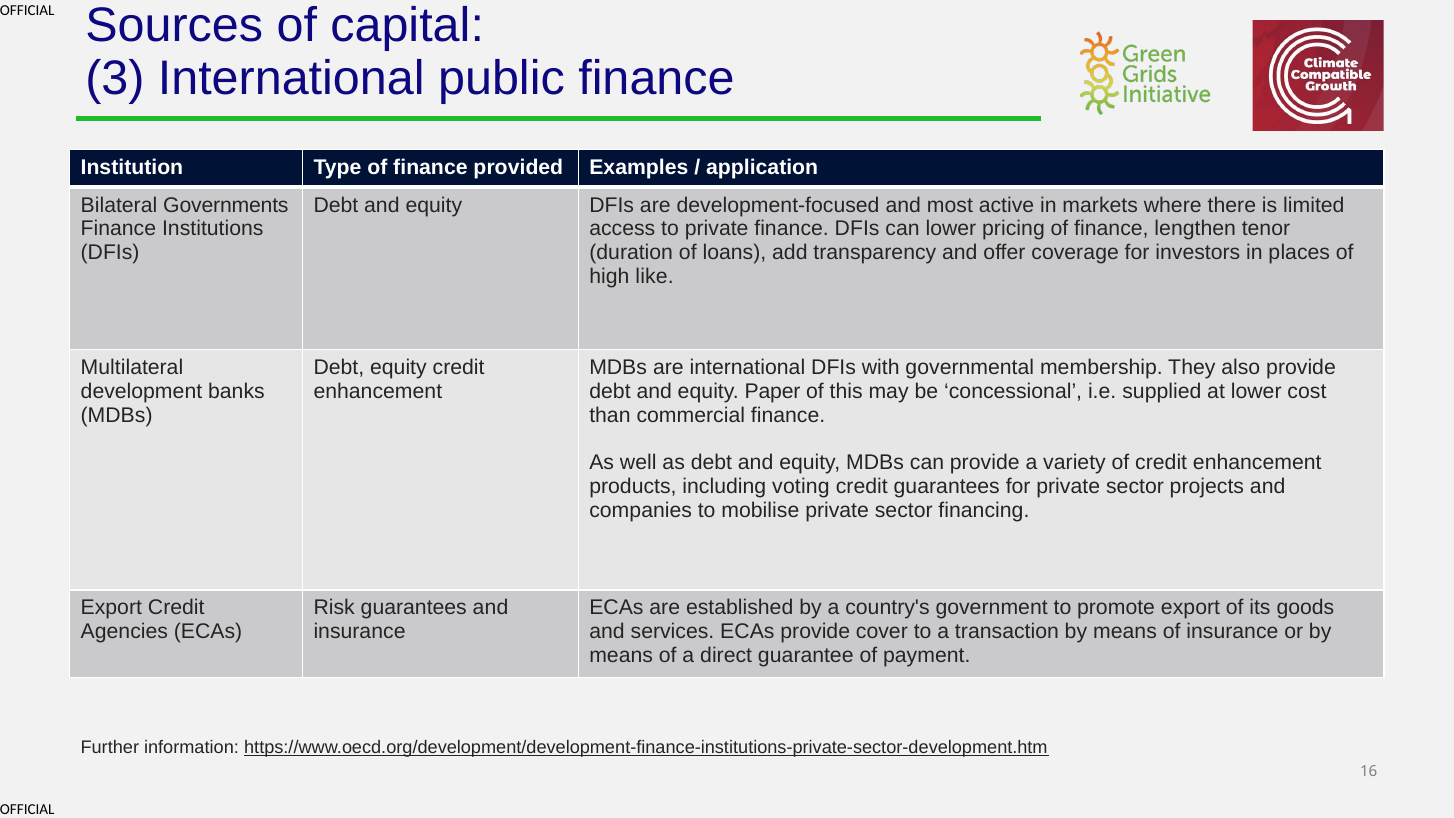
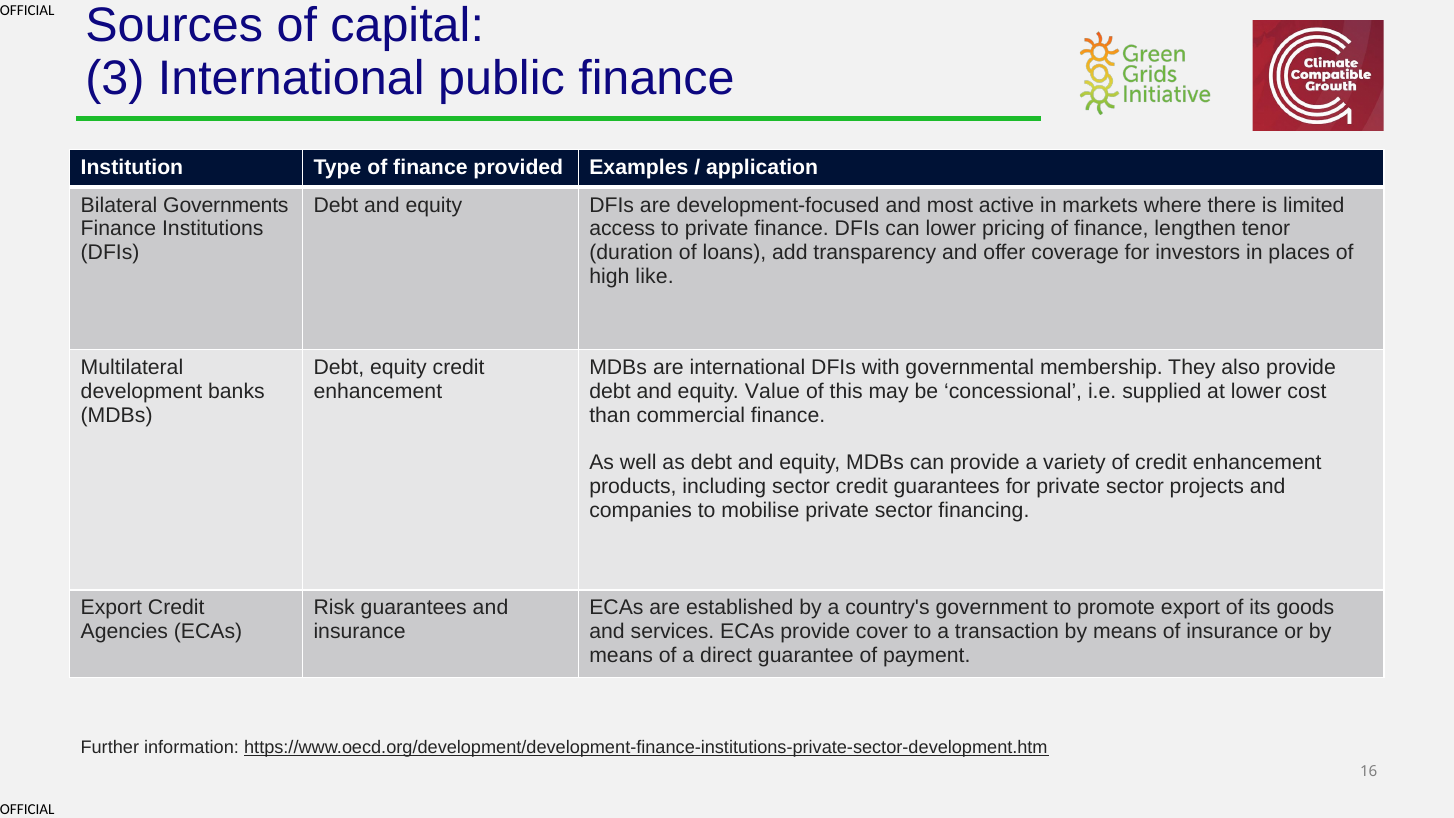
Paper: Paper -> Value
including voting: voting -> sector
